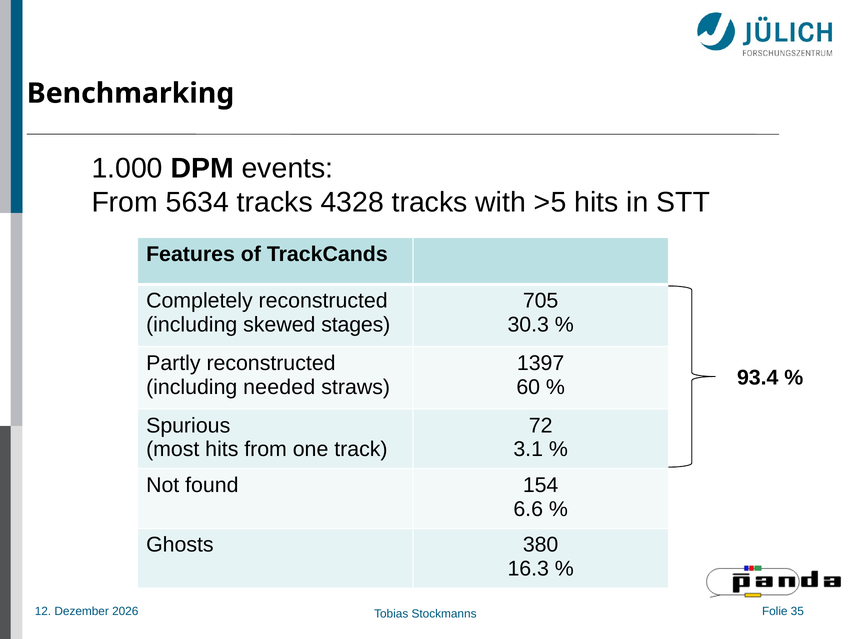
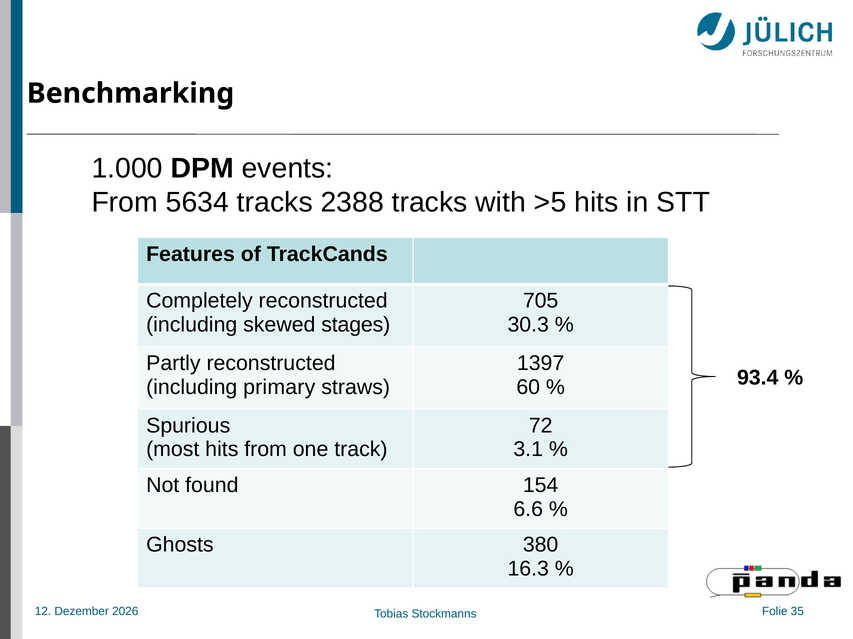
4328: 4328 -> 2388
needed: needed -> primary
